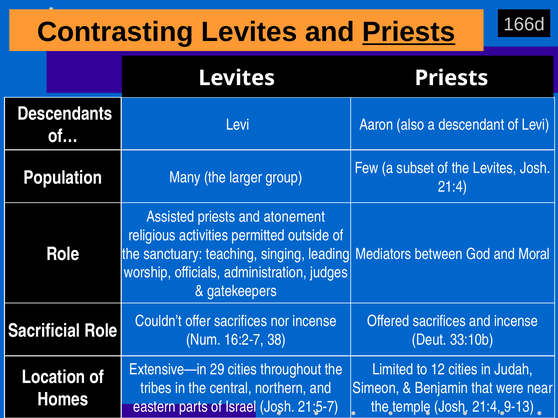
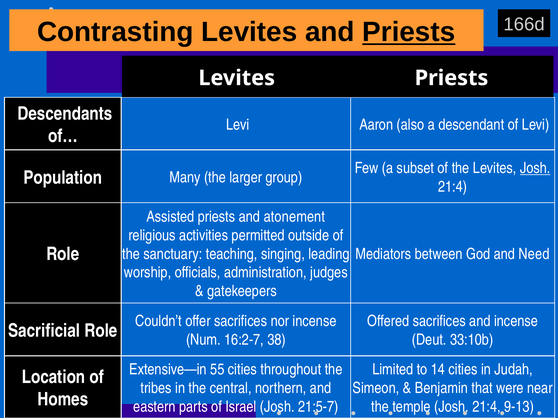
Josh at (535, 168) underline: none -> present
Moral: Moral -> Need
29: 29 -> 55
12: 12 -> 14
